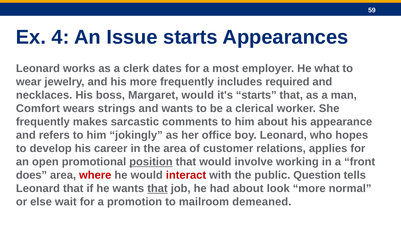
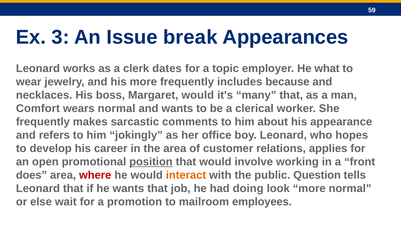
4: 4 -> 3
Issue starts: starts -> break
most: most -> topic
required: required -> because
it's starts: starts -> many
wears strings: strings -> normal
interact colour: red -> orange
that at (157, 189) underline: present -> none
had about: about -> doing
demeaned: demeaned -> employees
